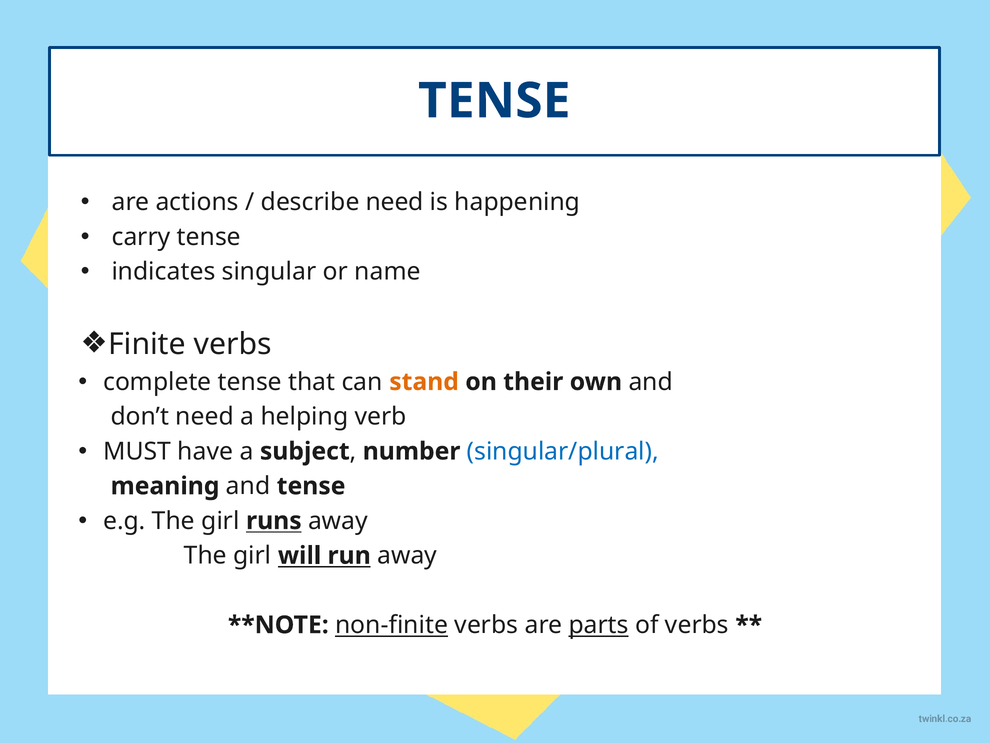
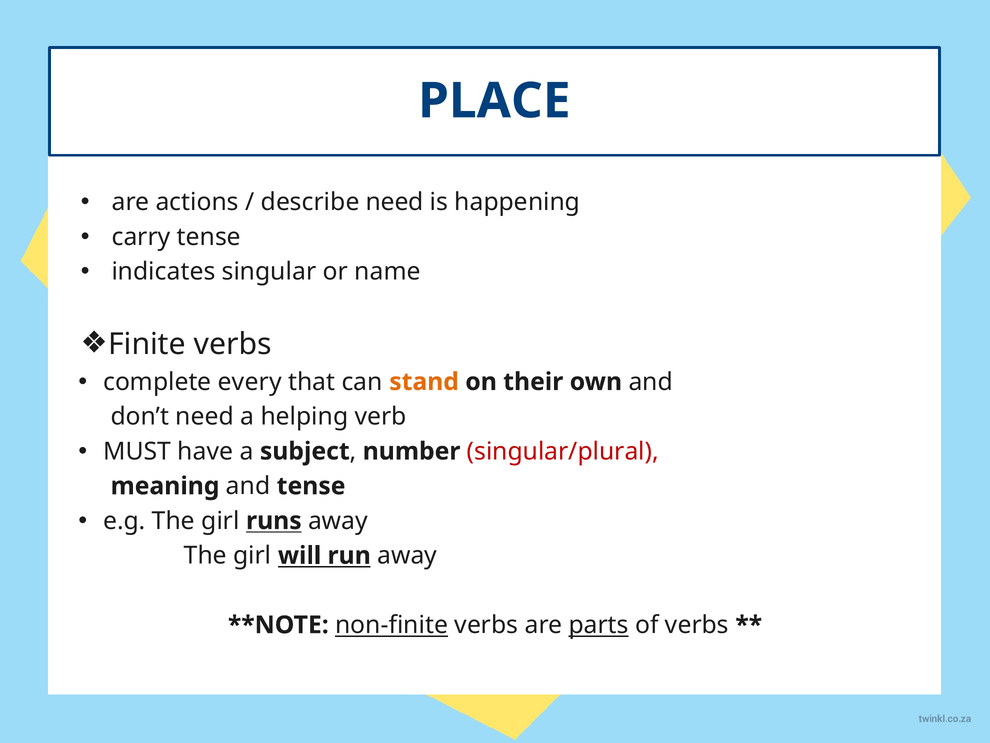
TENSE at (494, 101): TENSE -> PLACE
complete tense: tense -> every
singular/plural colour: blue -> red
